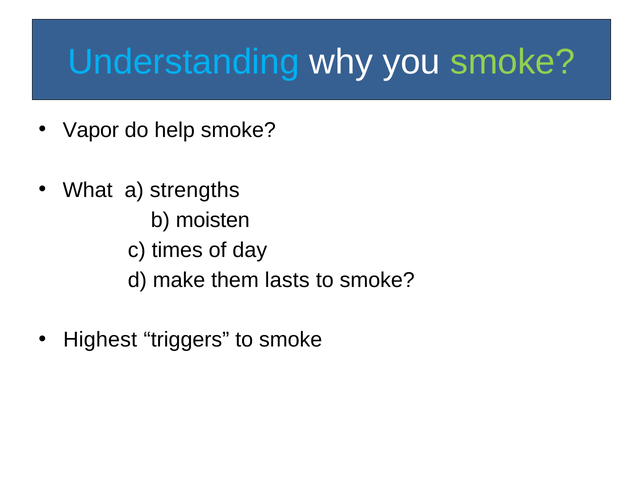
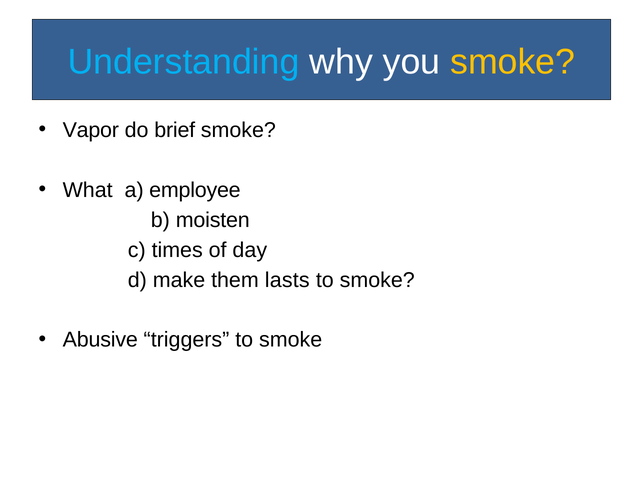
smoke at (513, 62) colour: light green -> yellow
help: help -> brief
strengths: strengths -> employee
Highest: Highest -> Abusive
